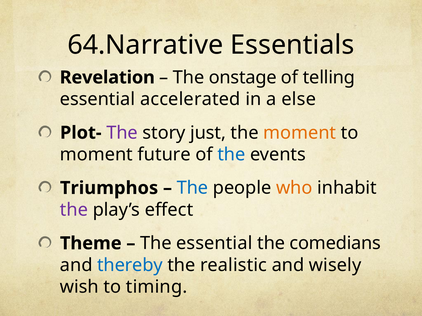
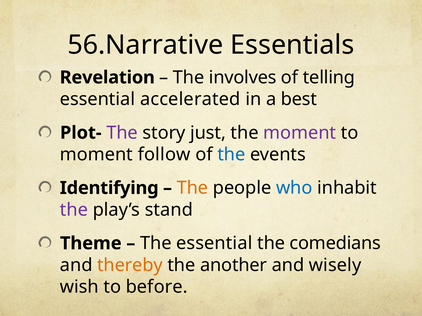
64.Narrative: 64.Narrative -> 56.Narrative
onstage: onstage -> involves
else: else -> best
moment at (300, 133) colour: orange -> purple
future: future -> follow
Triumphos: Triumphos -> Identifying
The at (192, 188) colour: blue -> orange
who colour: orange -> blue
effect: effect -> stand
thereby colour: blue -> orange
realistic: realistic -> another
timing: timing -> before
